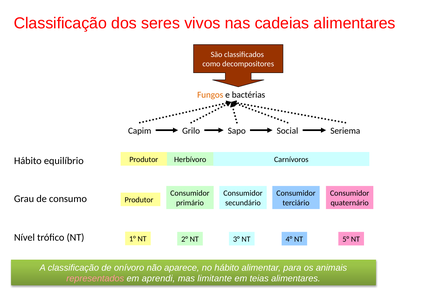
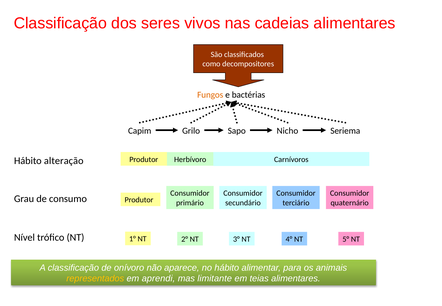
Social: Social -> Nicho
equilíbrio: equilíbrio -> alteração
representados colour: pink -> yellow
